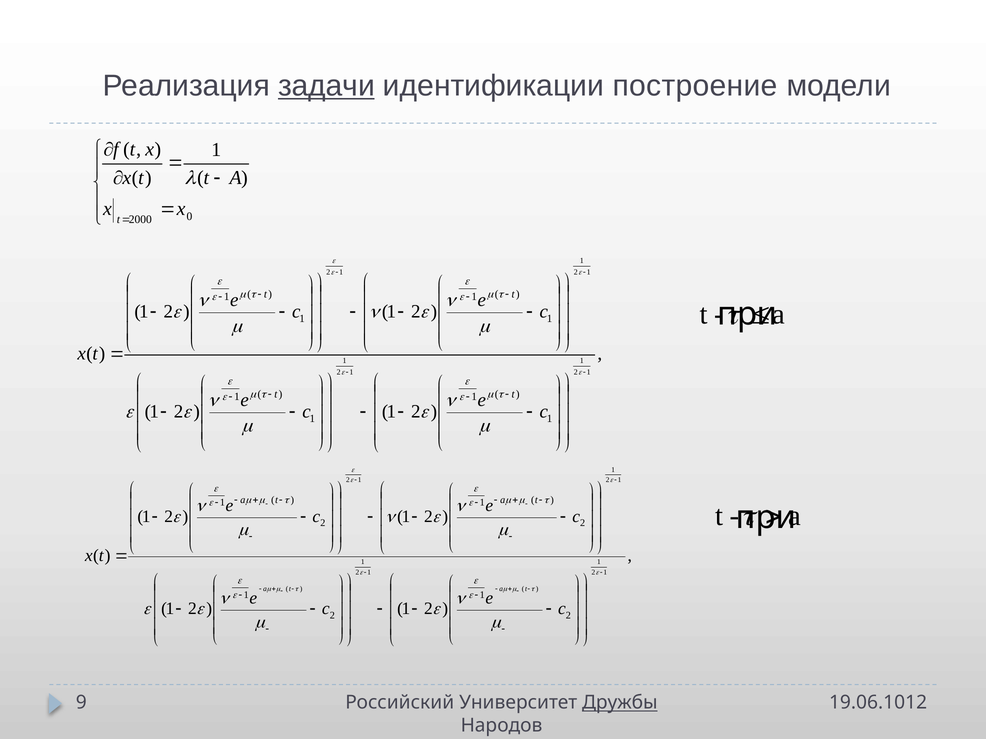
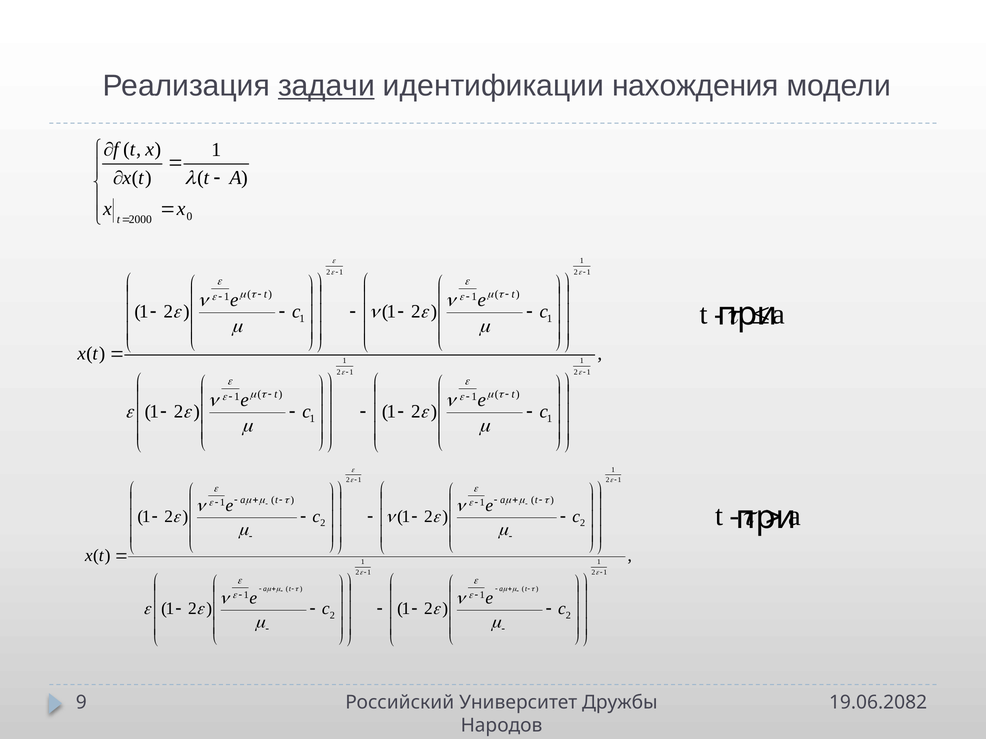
построение: построение -> нахождения
Дружбы underline: present -> none
19.06.1012: 19.06.1012 -> 19.06.2082
